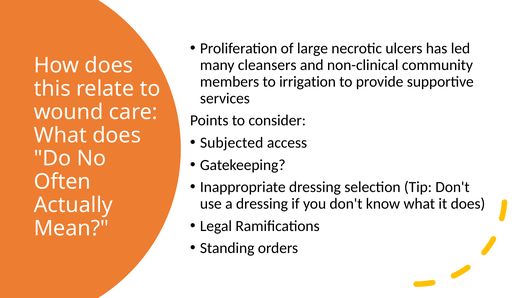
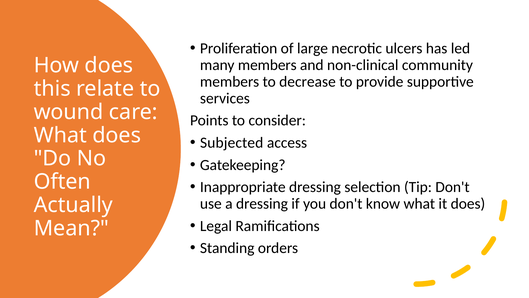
many cleansers: cleansers -> members
irrigation: irrigation -> decrease
